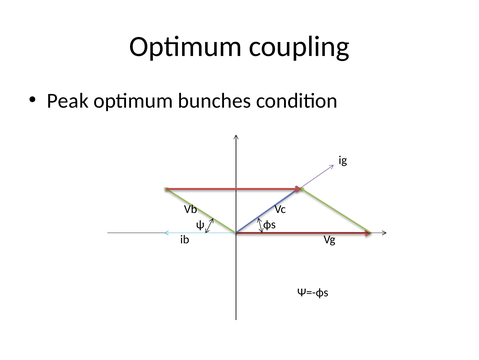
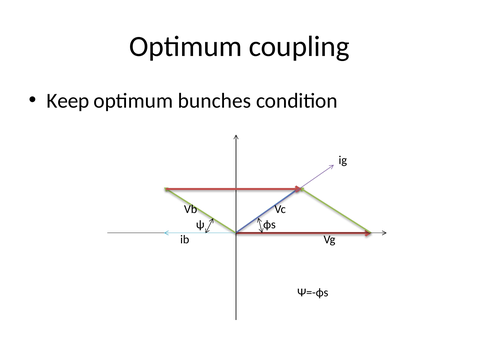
Peak: Peak -> Keep
